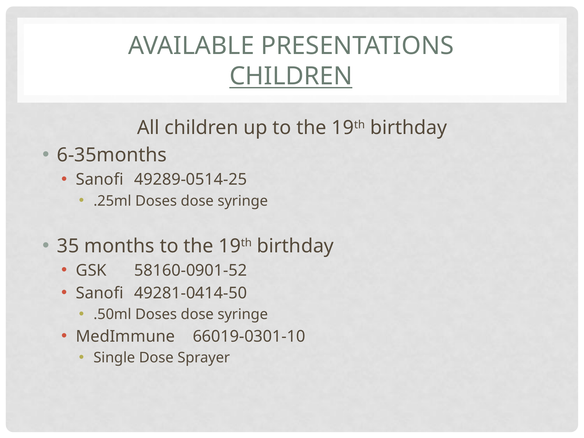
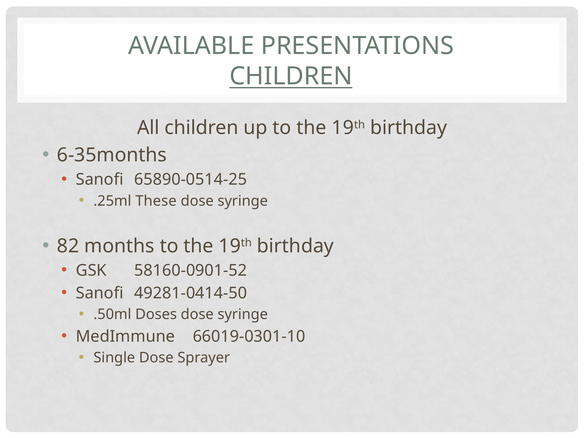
49289-0514-25: 49289-0514-25 -> 65890-0514-25
.25ml Doses: Doses -> These
35: 35 -> 82
